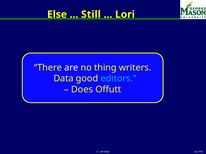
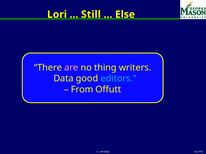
Else: Else -> Lori
Lori: Lori -> Else
are colour: white -> pink
Does: Does -> From
